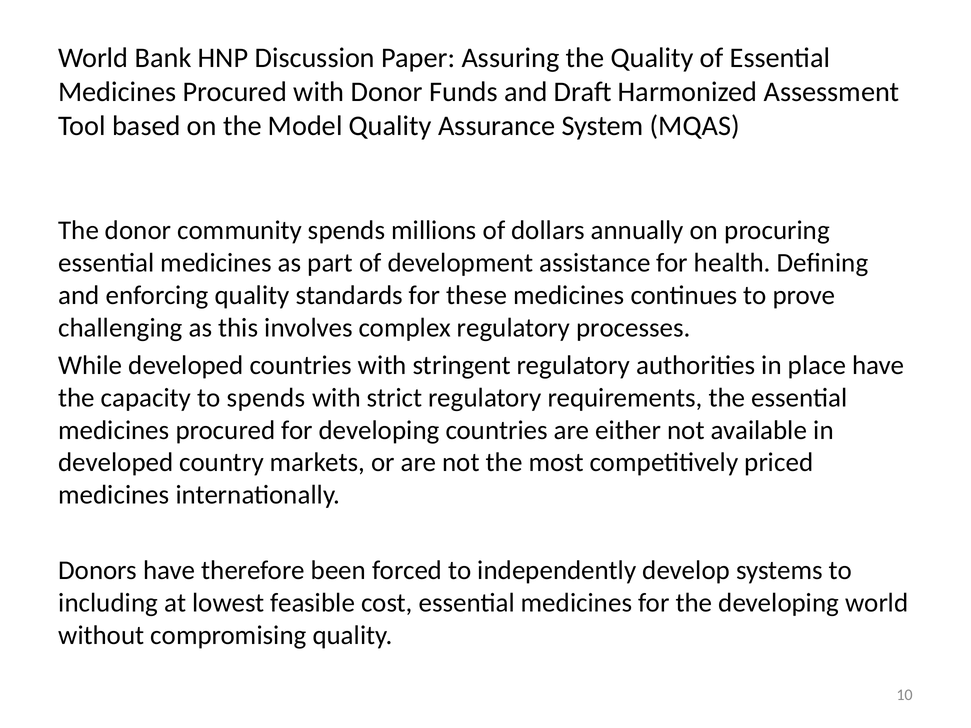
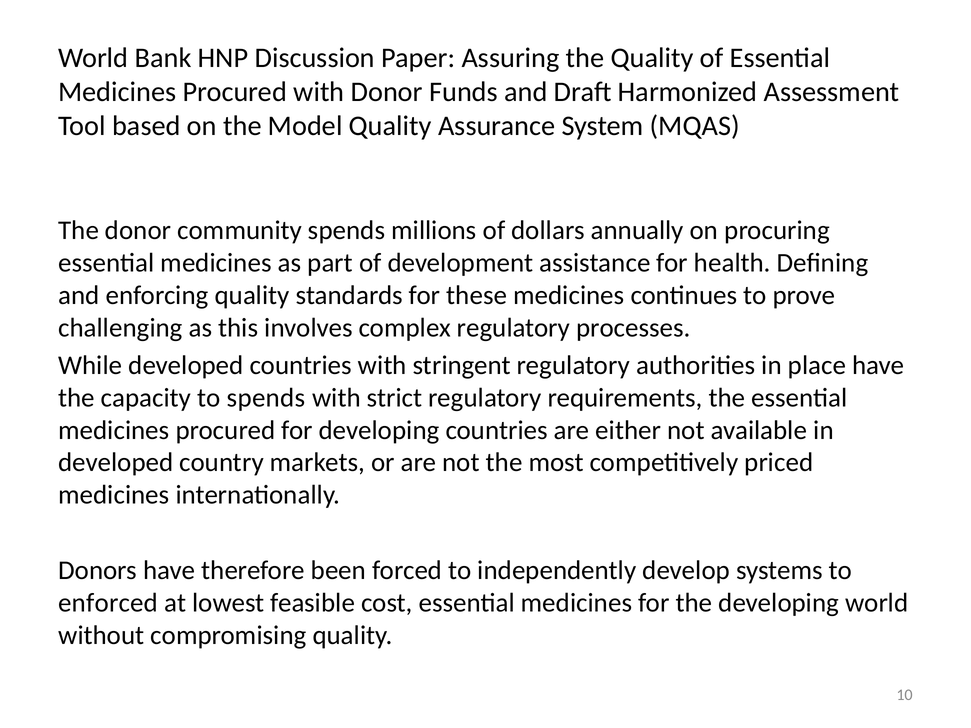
including: including -> enforced
